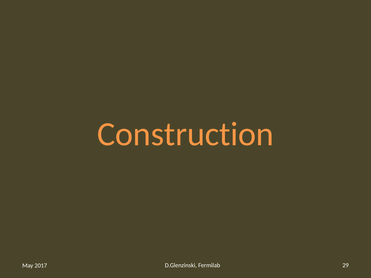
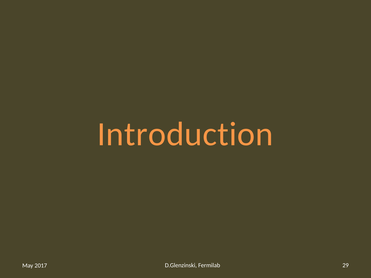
Construction: Construction -> Introduction
